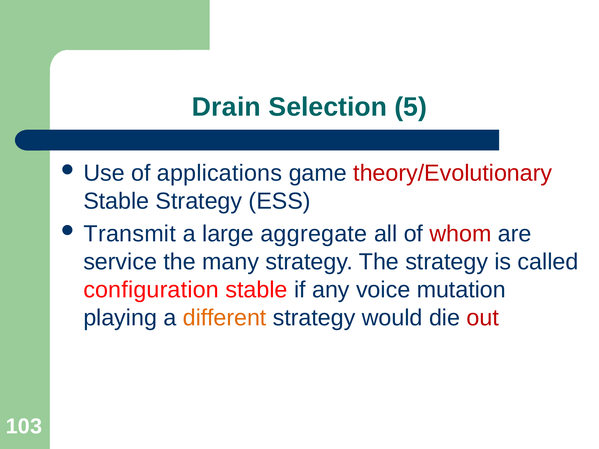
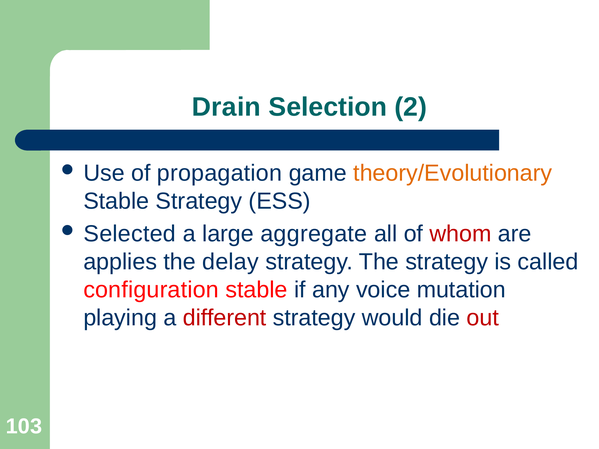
5: 5 -> 2
applications: applications -> propagation
theory/Evolutionary colour: red -> orange
Transmit: Transmit -> Selected
service: service -> applies
many: many -> delay
different colour: orange -> red
